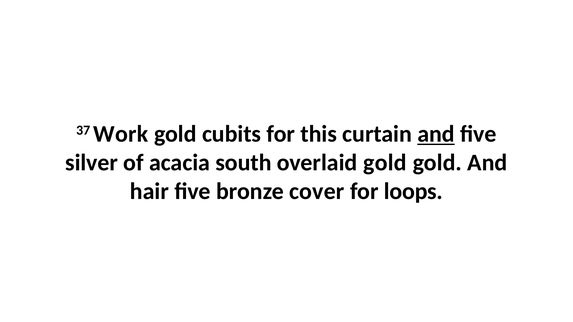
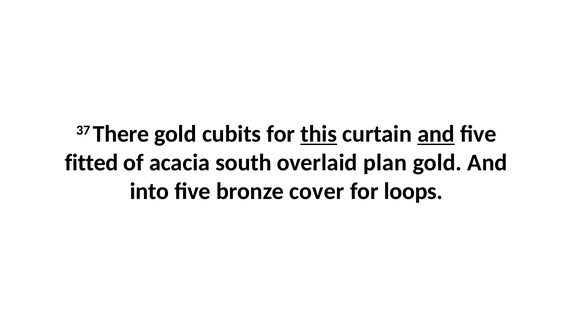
Work: Work -> There
this underline: none -> present
silver: silver -> fitted
overlaid gold: gold -> plan
hair: hair -> into
